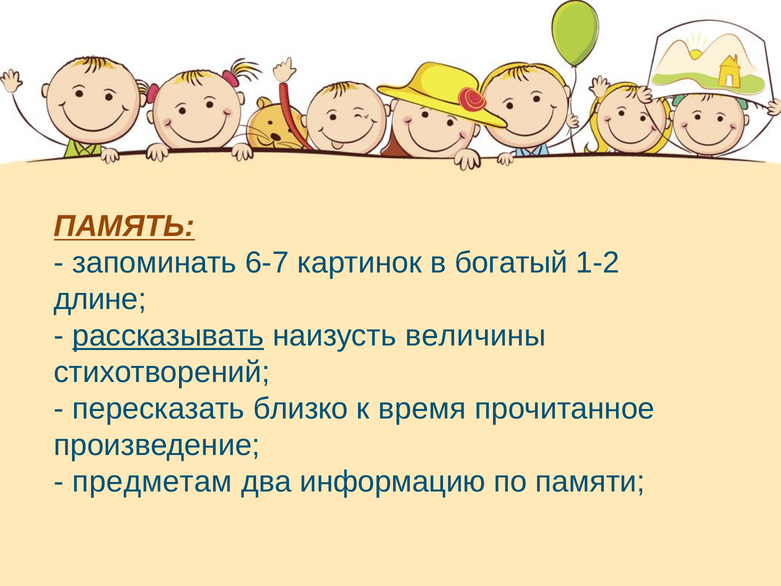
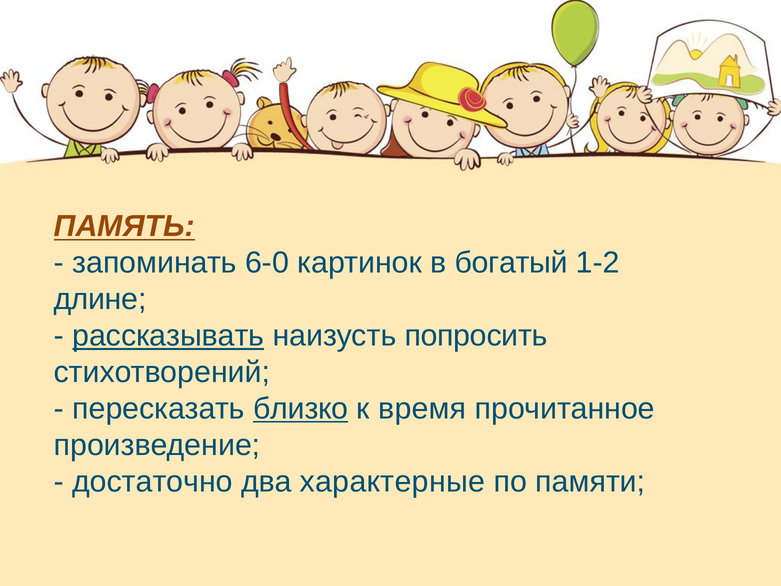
6-7: 6-7 -> 6-0
величины: величины -> попросить
близко underline: none -> present
предметам: предметам -> достаточно
информацию: информацию -> характерные
